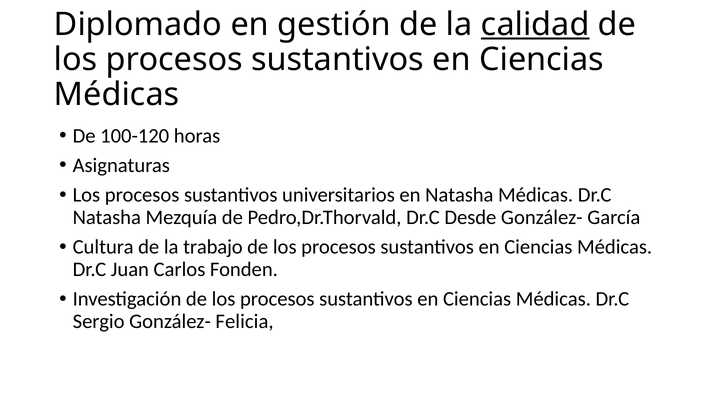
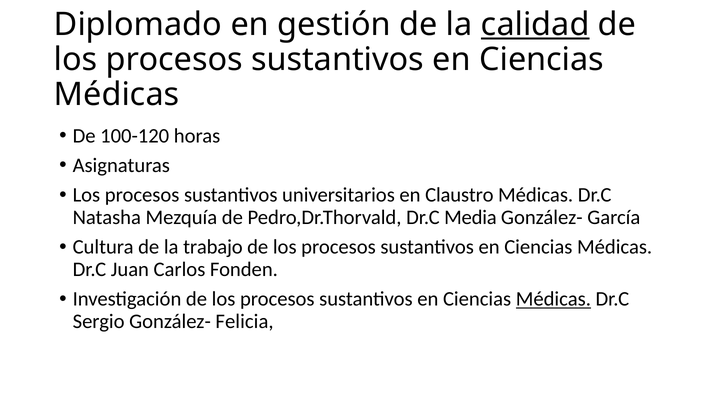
en Natasha: Natasha -> Claustro
Desde: Desde -> Media
Médicas at (553, 299) underline: none -> present
